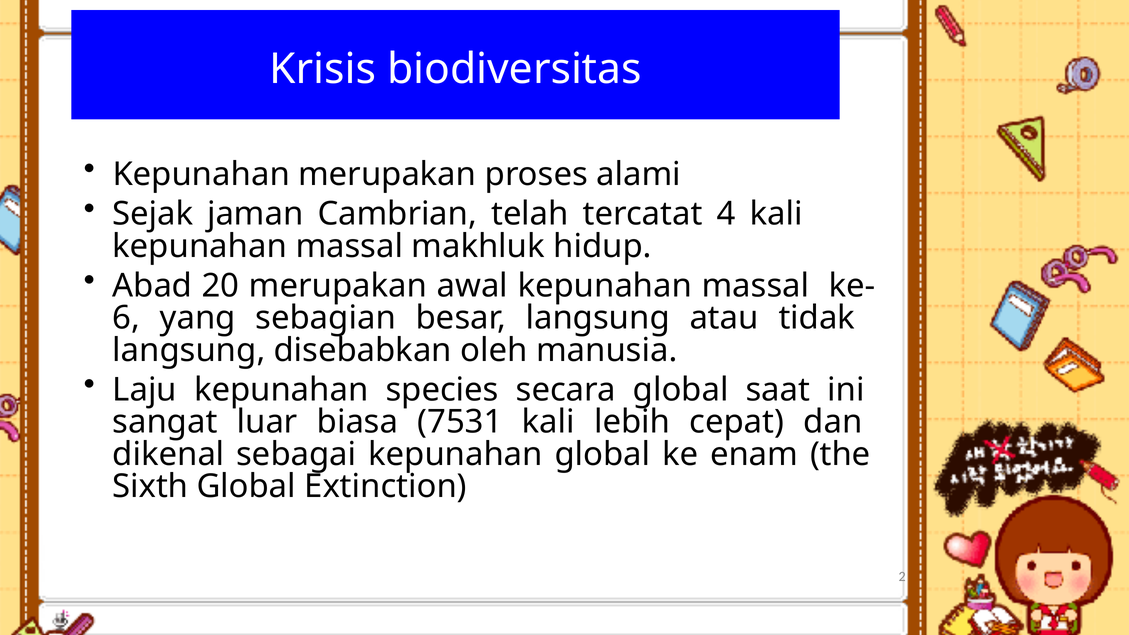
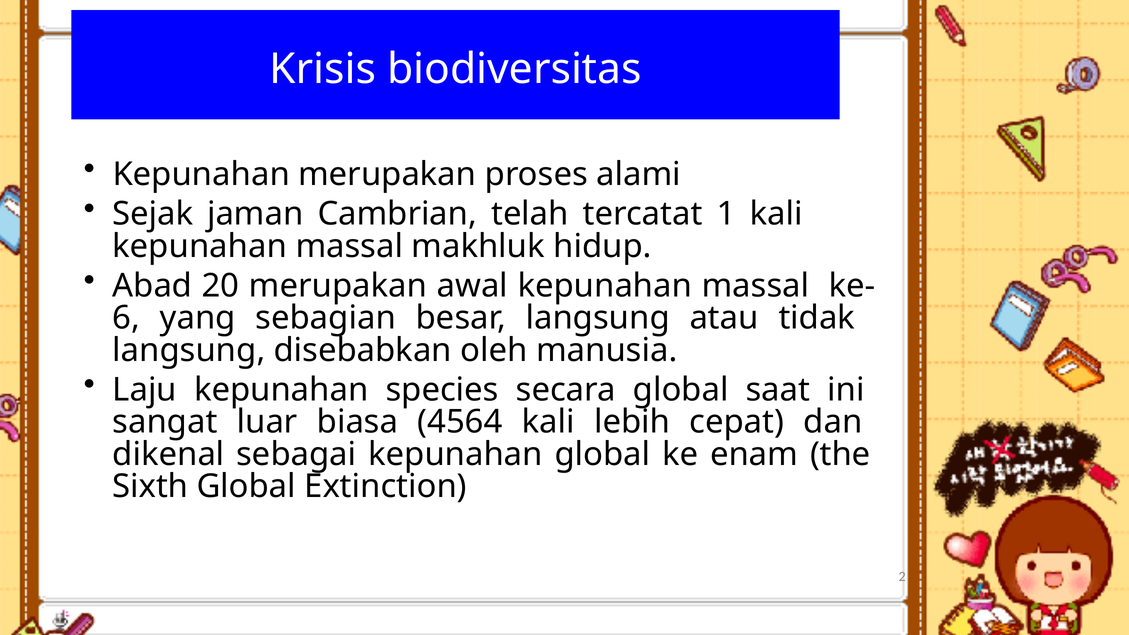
4: 4 -> 1
7531: 7531 -> 4564
